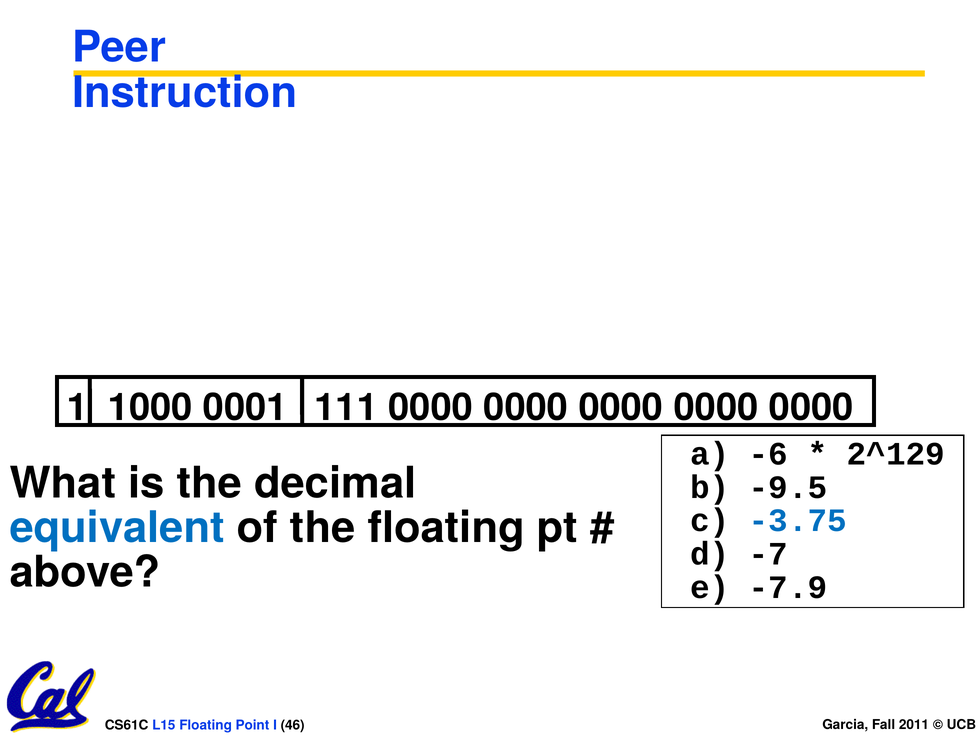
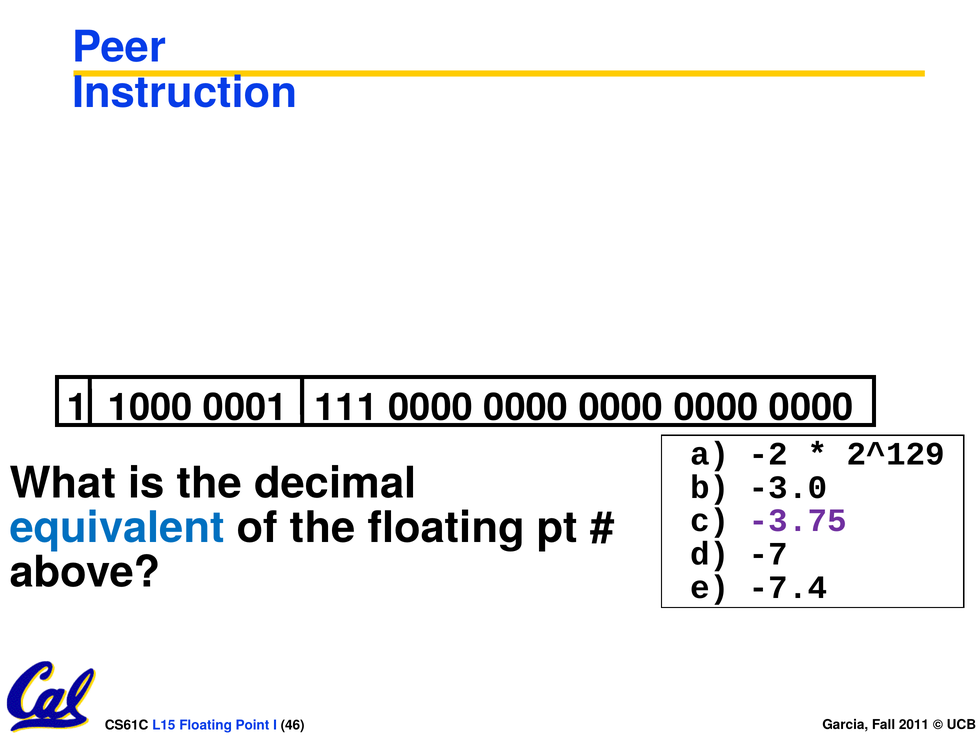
-6: -6 -> -2
-9.5: -9.5 -> -3.0
-3.75 colour: blue -> purple
-7.9: -7.9 -> -7.4
